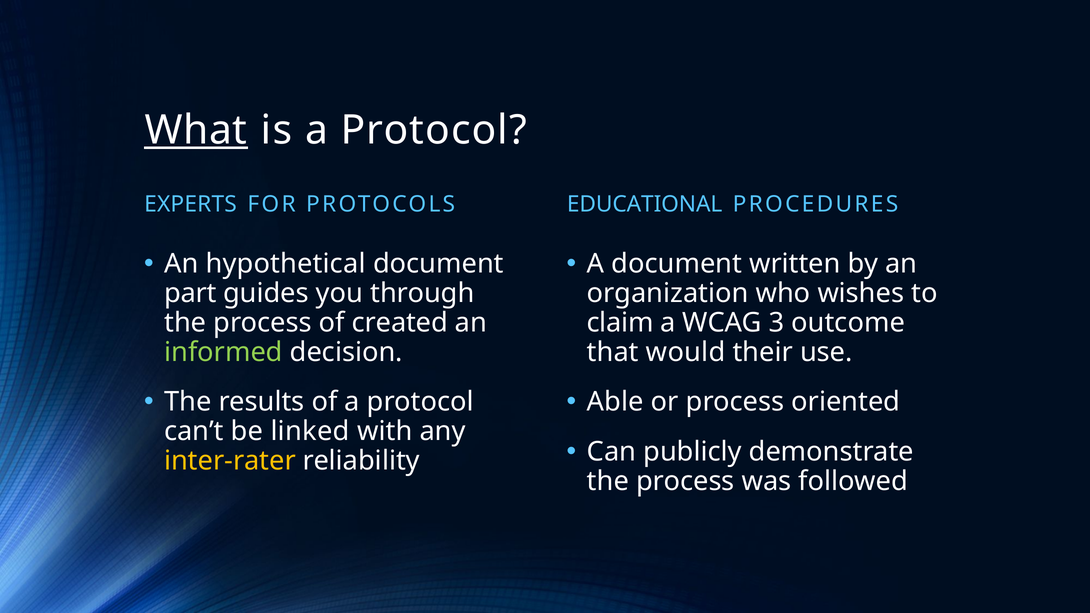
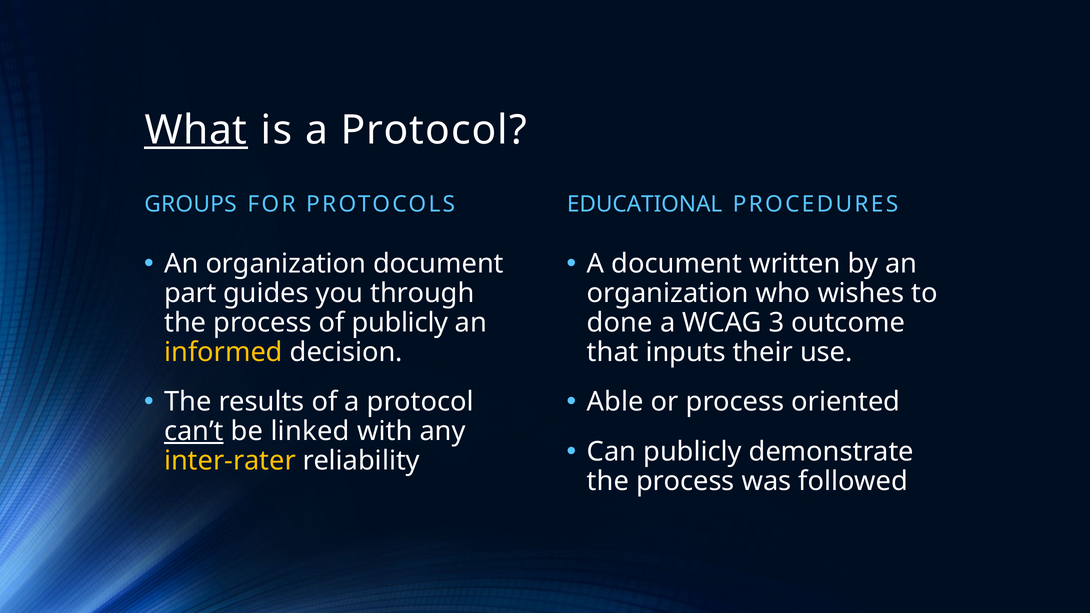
EXPERTS: EXPERTS -> GROUPS
hypothetical at (286, 264): hypothetical -> organization
of created: created -> publicly
claim: claim -> done
informed colour: light green -> yellow
would: would -> inputs
can’t underline: none -> present
